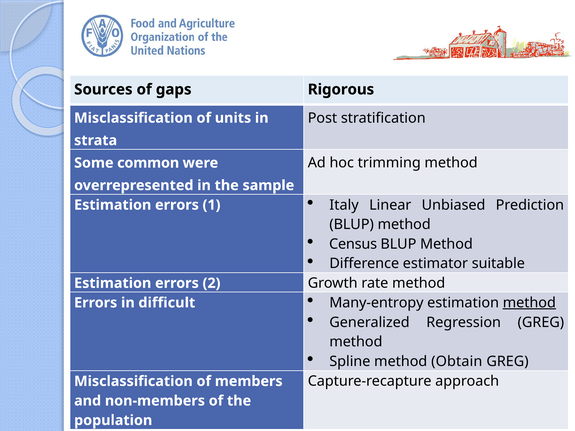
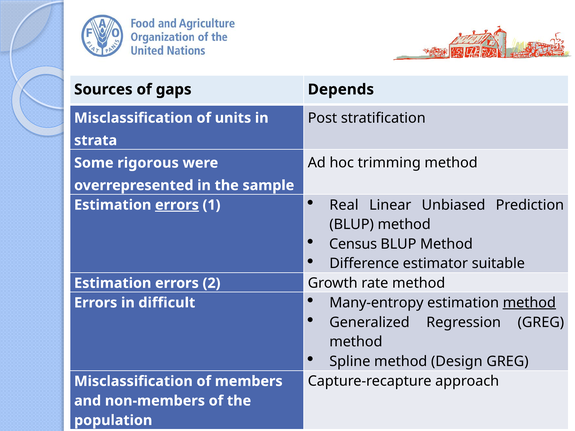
Rigorous: Rigorous -> Depends
common: common -> rigorous
errors at (177, 205) underline: none -> present
Italy: Italy -> Real
Obtain: Obtain -> Design
